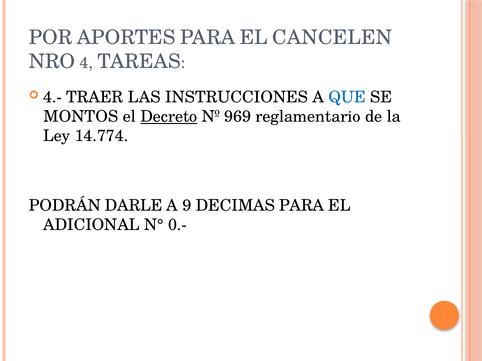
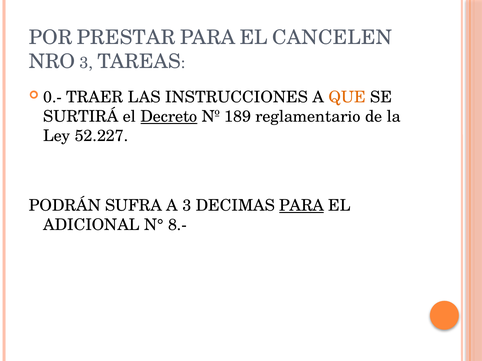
APORTES: APORTES -> PRESTAR
NRO 4: 4 -> 3
4.-: 4.- -> 0.-
QUE colour: blue -> orange
MONTOS: MONTOS -> SURTIRÁ
969: 969 -> 189
14.774: 14.774 -> 52.227
DARLE: DARLE -> SUFRA
A 9: 9 -> 3
PARA at (302, 206) underline: none -> present
0.-: 0.- -> 8.-
